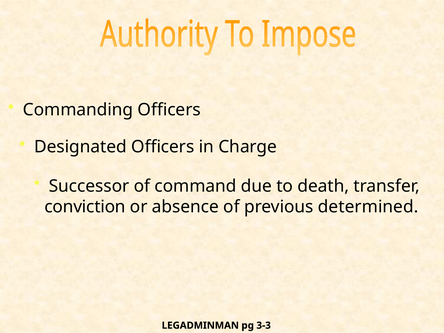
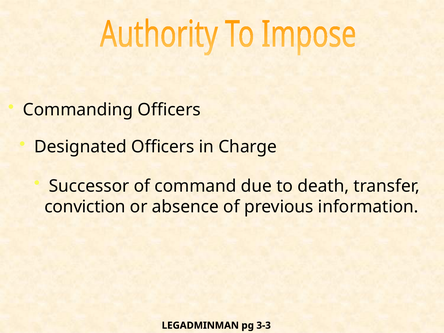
determined: determined -> information
